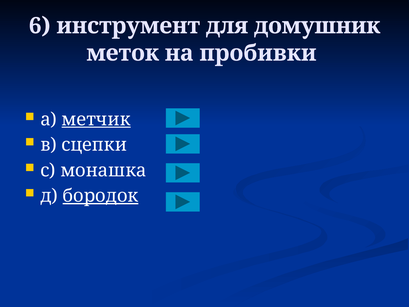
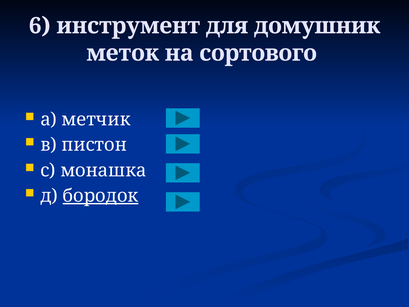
пробивки: пробивки -> сортового
метчик underline: present -> none
сцепки: сцепки -> пистон
